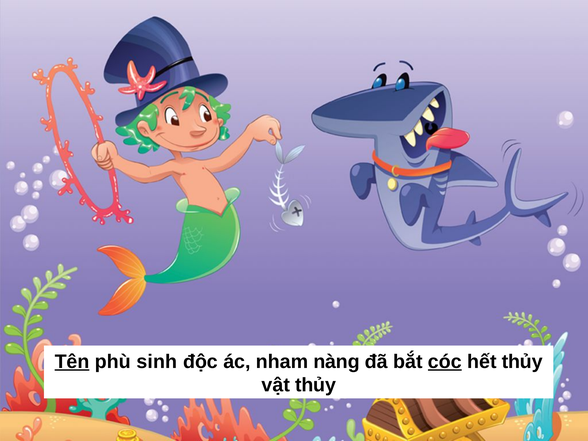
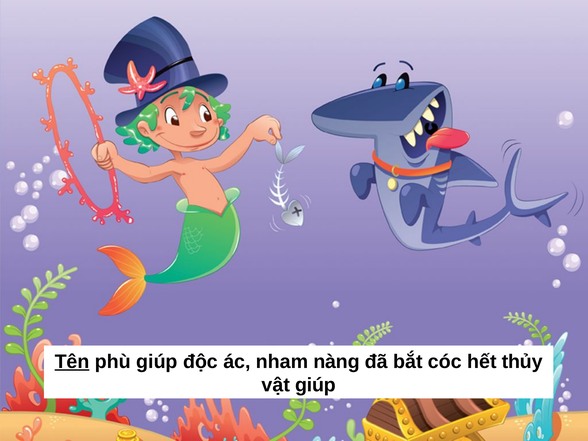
phù sinh: sinh -> giúp
cóc underline: present -> none
vật thủy: thủy -> giúp
